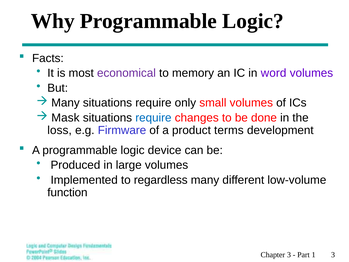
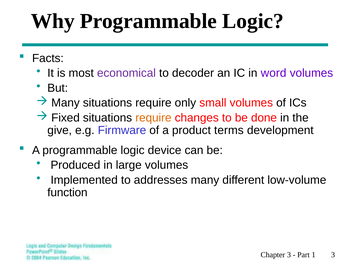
memory: memory -> decoder
Mask: Mask -> Fixed
require at (153, 118) colour: blue -> orange
loss: loss -> give
regardless: regardless -> addresses
